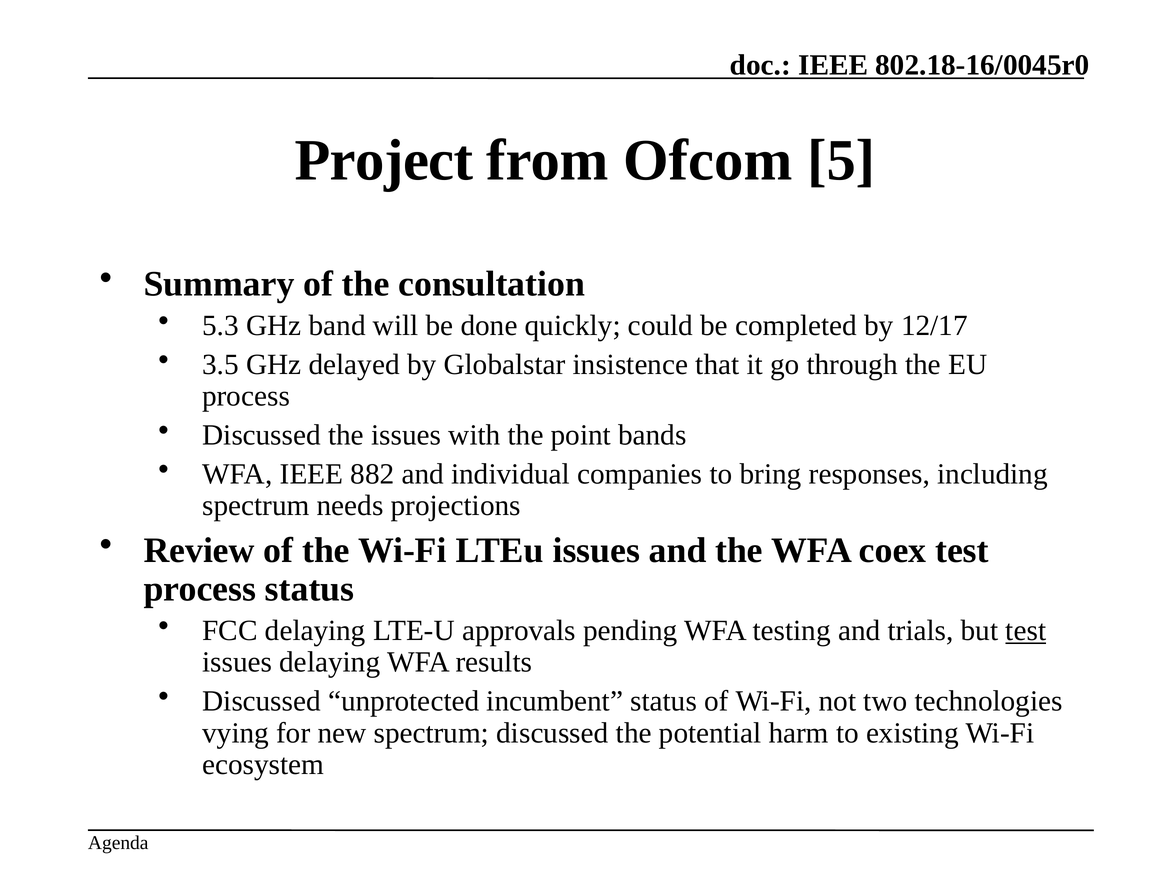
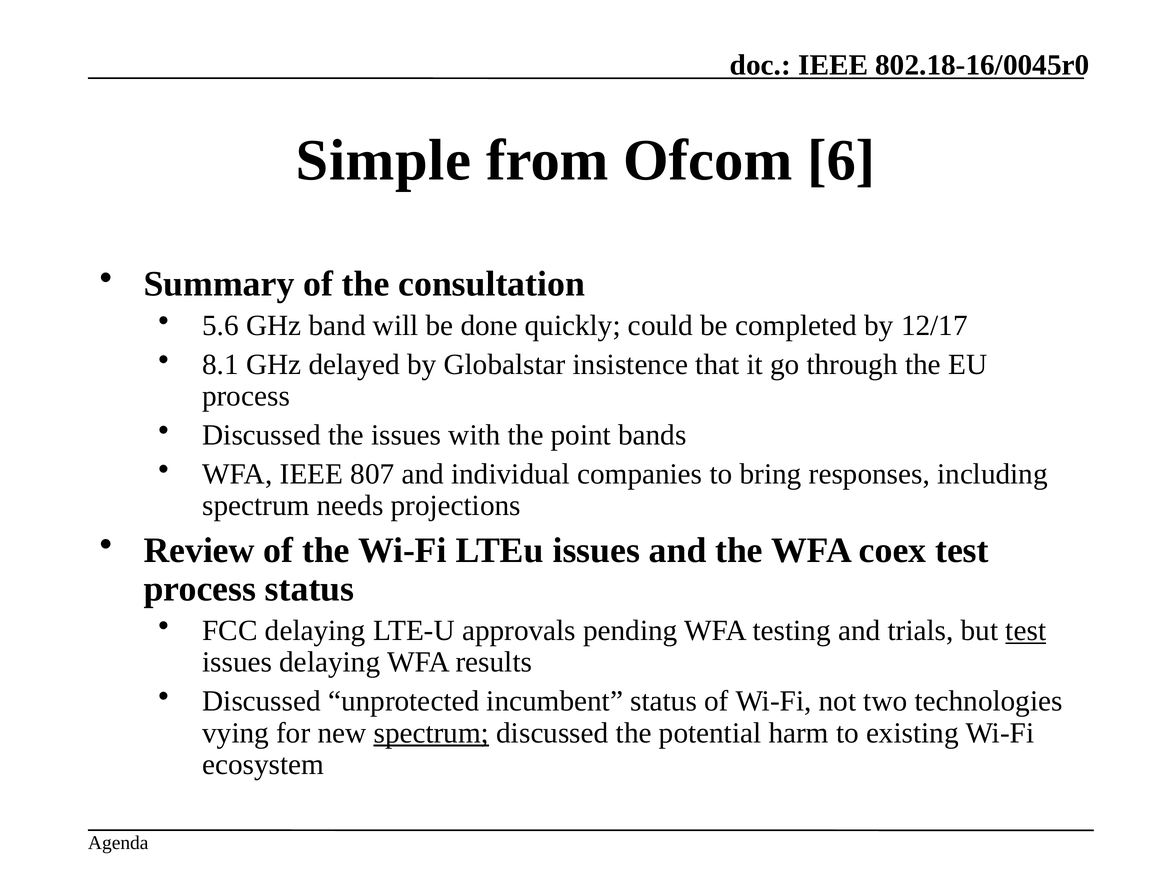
Project: Project -> Simple
5: 5 -> 6
5.3: 5.3 -> 5.6
3.5: 3.5 -> 8.1
882: 882 -> 807
spectrum at (431, 733) underline: none -> present
